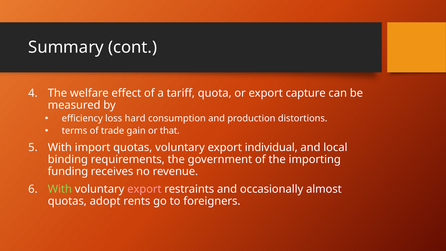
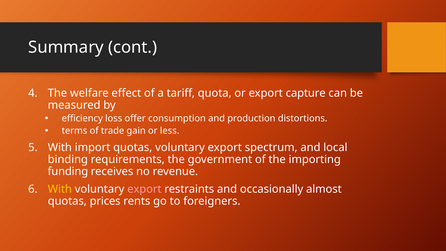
hard: hard -> offer
that: that -> less
individual: individual -> spectrum
With at (60, 189) colour: light green -> yellow
adopt: adopt -> prices
